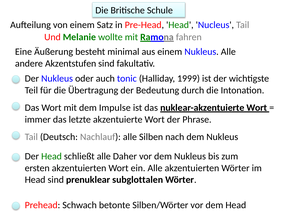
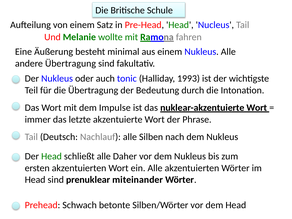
andere Akzentstufen: Akzentstufen -> Übertragung
1999: 1999 -> 1993
subglottalen: subglottalen -> miteinander
